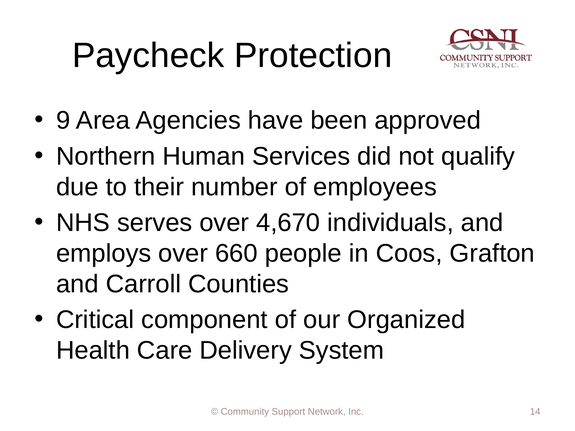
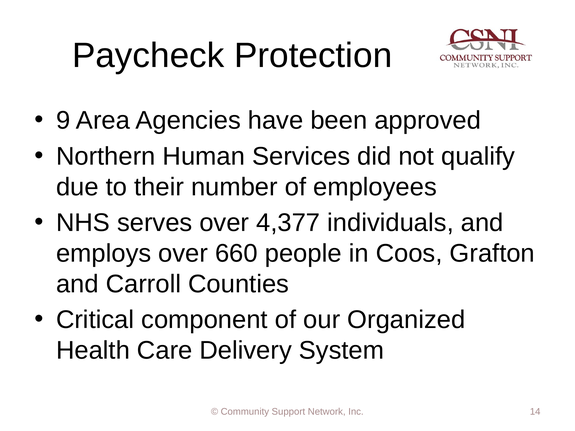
4,670: 4,670 -> 4,377
